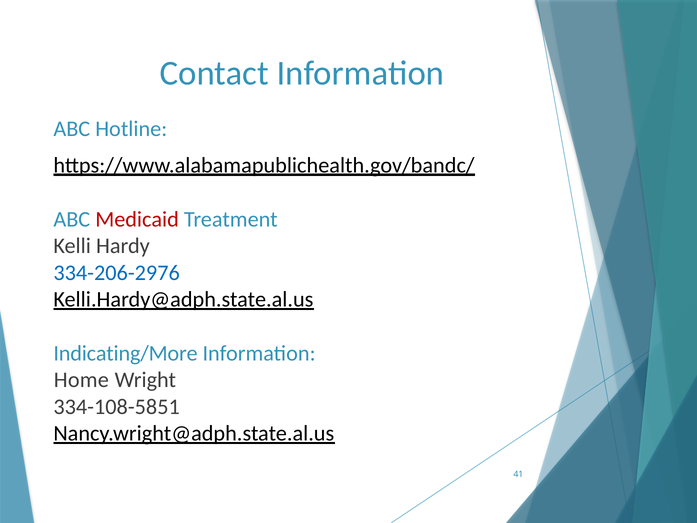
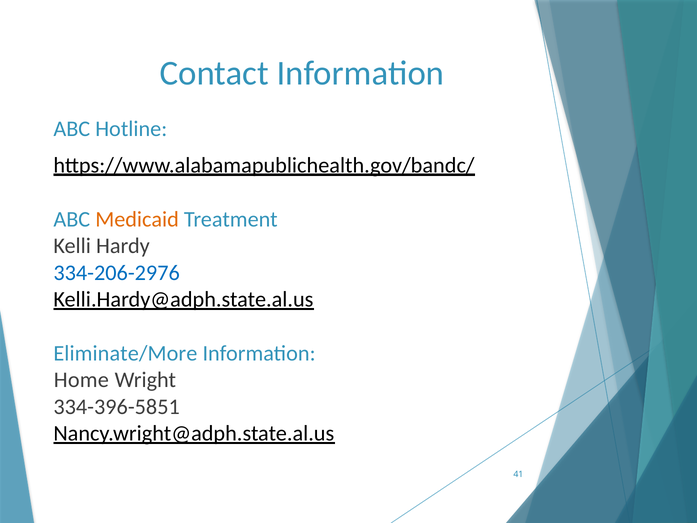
Medicaid colour: red -> orange
Indicating/More: Indicating/More -> Eliminate/More
334-108-5851: 334-108-5851 -> 334-396-5851
